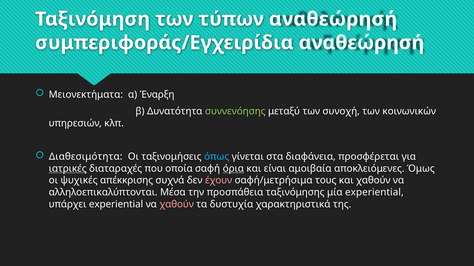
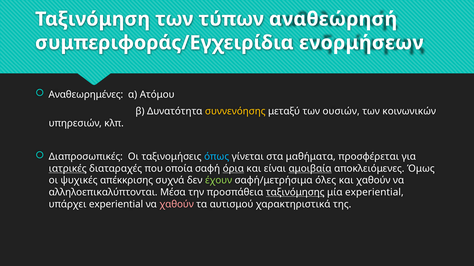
συμπεριφοράς/Εγχειρίδια αναθεώρησή: αναθεώρησή -> ενορμήσεων
Μειονεκτήματα: Μειονεκτήματα -> Αναθεωρημένες
Έναρξη: Έναρξη -> Ατόμου
συννενόησης colour: light green -> yellow
συνοχή: συνοχή -> ουσιών
Διαθεσιμότητα: Διαθεσιμότητα -> Διαπροσωπικές
διαφάνεια: διαφάνεια -> μαθήματα
αμοιβαία underline: none -> present
έχουν colour: pink -> light green
τους: τους -> όλες
ταξινόμησης underline: none -> present
δυστυχία: δυστυχία -> αυτισμού
